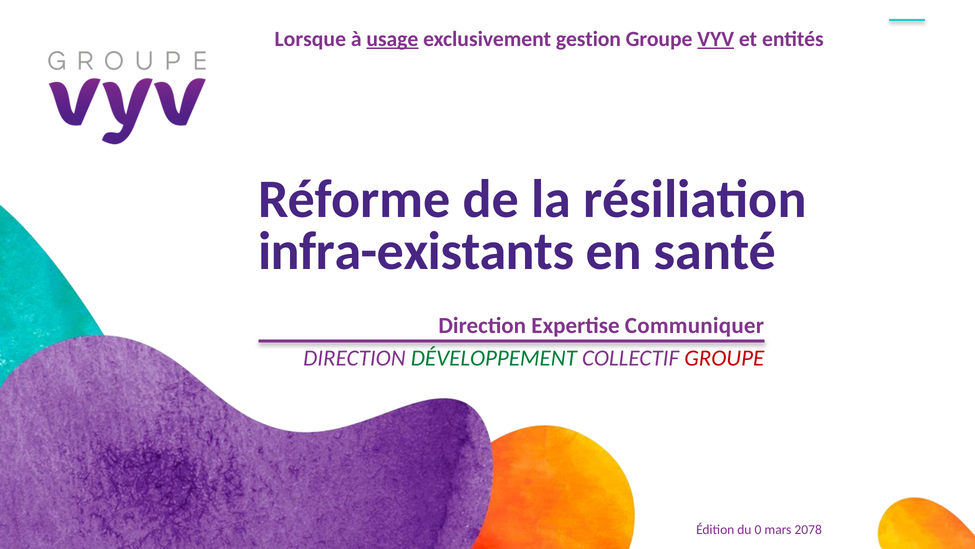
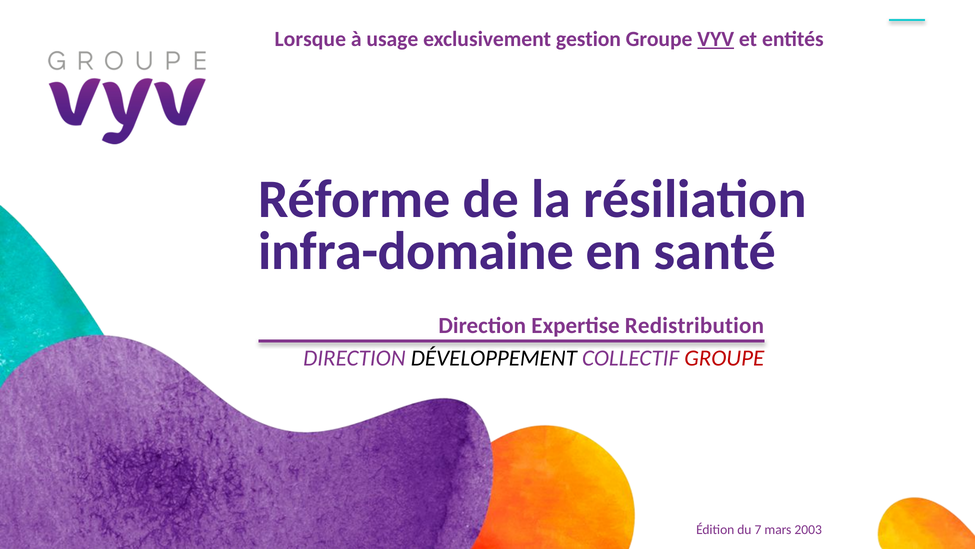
usage underline: present -> none
infra-existants: infra-existants -> infra-domaine
Communiquer: Communiquer -> Redistribution
DÉVELOPPEMENT colour: green -> black
0: 0 -> 7
2078: 2078 -> 2003
